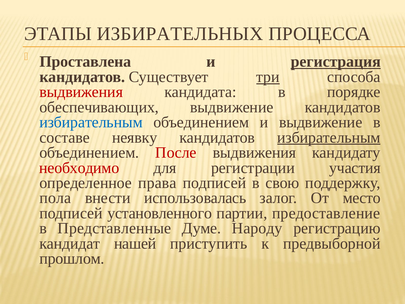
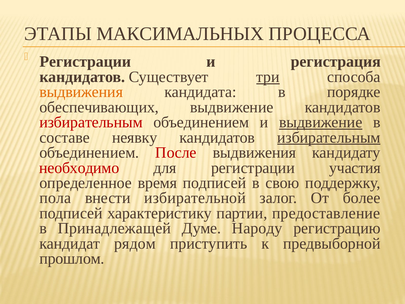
ИЗБИРАТЕЛЬНЫХ: ИЗБИРАТЕЛЬНЫХ -> МАКСИМАЛЬНЫХ
Проставлена at (85, 62): Проставлена -> Регистрации
регистрация underline: present -> none
выдвижения at (81, 92) colour: red -> orange
избирательным at (91, 122) colour: blue -> red
выдвижение at (321, 122) underline: none -> present
права: права -> время
использовалась: использовалась -> избирательной
место: место -> более
установленного: установленного -> характеристику
Представленные: Представленные -> Принадлежащей
нашей: нашей -> рядом
